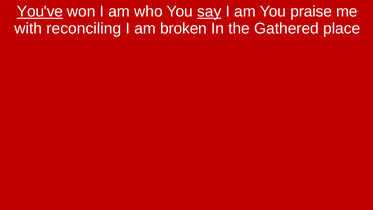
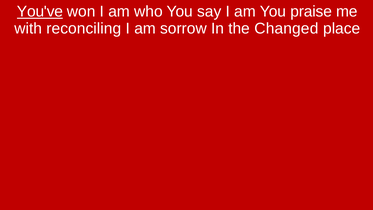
say underline: present -> none
broken: broken -> sorrow
Gathered: Gathered -> Changed
